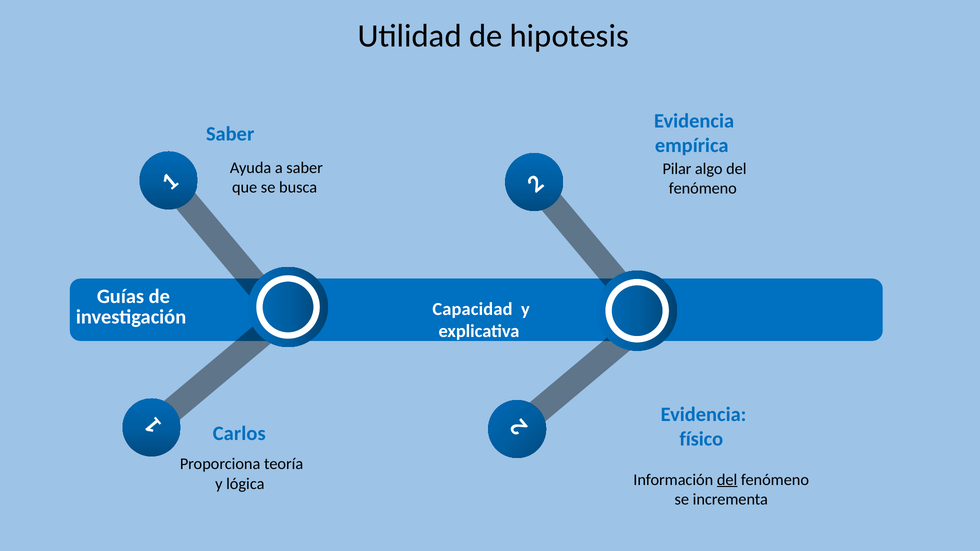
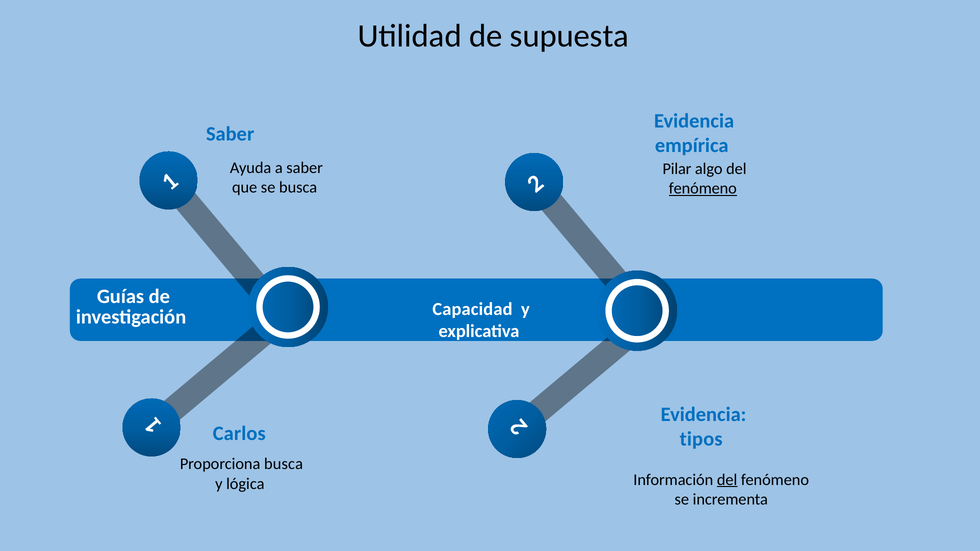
hipotesis: hipotesis -> supuesta
fenómeno at (703, 188) underline: none -> present
físico: físico -> tipos
Proporciona teoría: teoría -> busca
